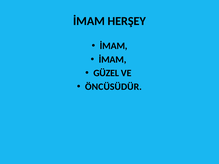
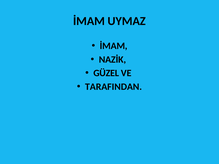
HERŞEY: HERŞEY -> UYMAZ
İMAM at (113, 60): İMAM -> NAZİK
ÖNCÜSÜDÜR: ÖNCÜSÜDÜR -> TARAFINDAN
